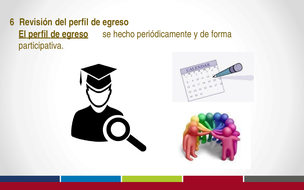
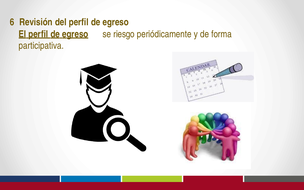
hecho: hecho -> riesgo
